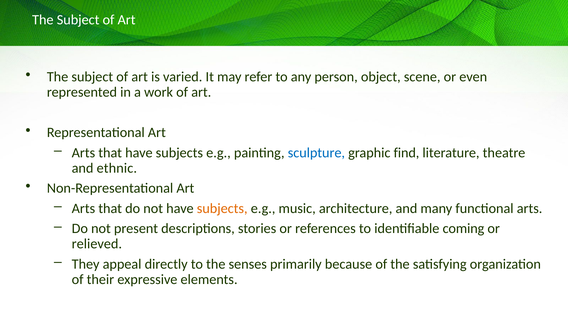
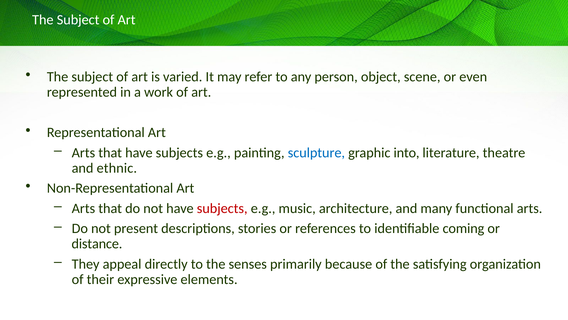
find: find -> into
subjects at (222, 208) colour: orange -> red
relieved: relieved -> distance
